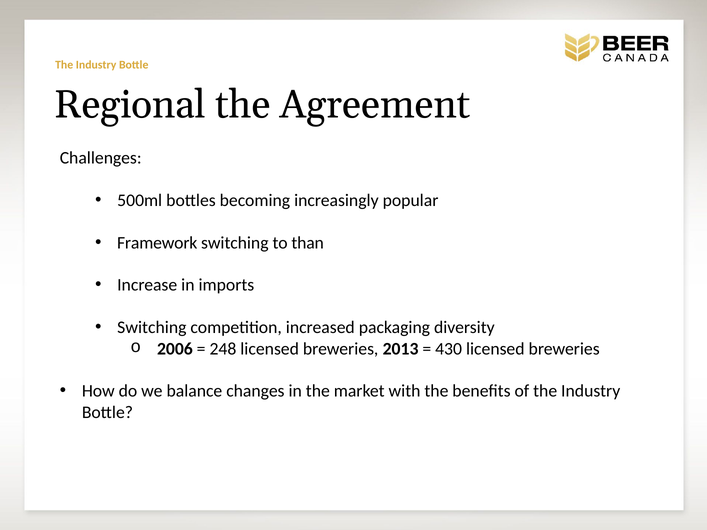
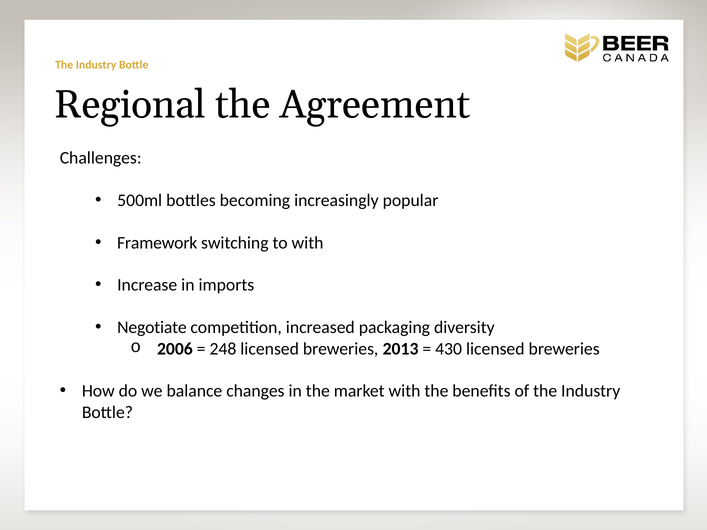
to than: than -> with
Switching at (152, 328): Switching -> Negotiate
